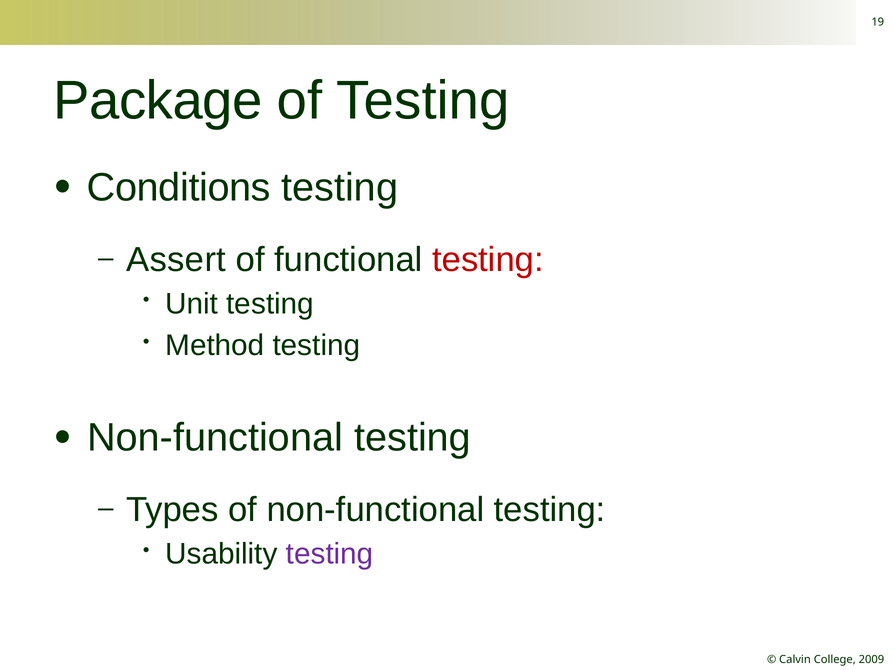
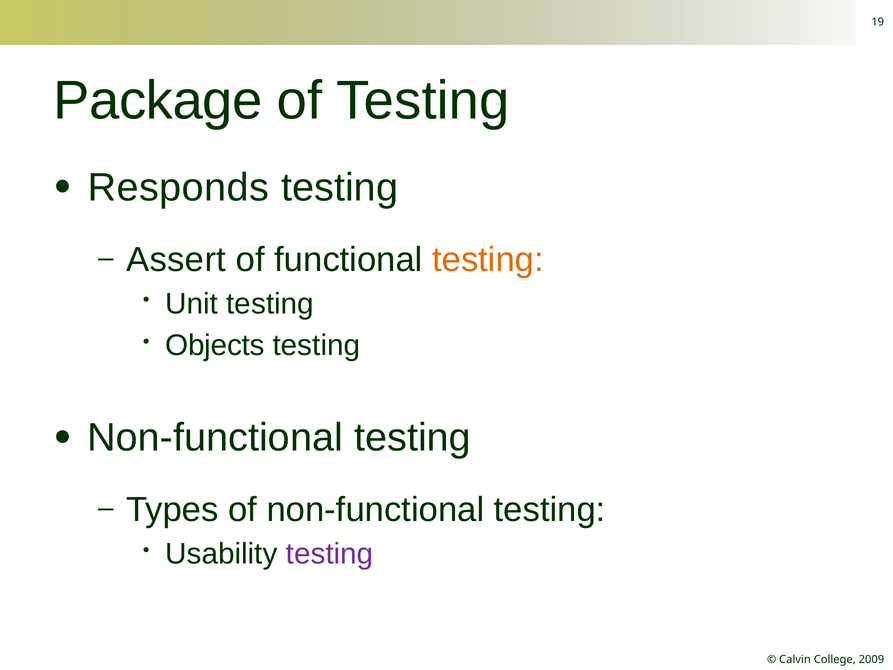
Conditions: Conditions -> Responds
testing at (488, 259) colour: red -> orange
Method: Method -> Objects
